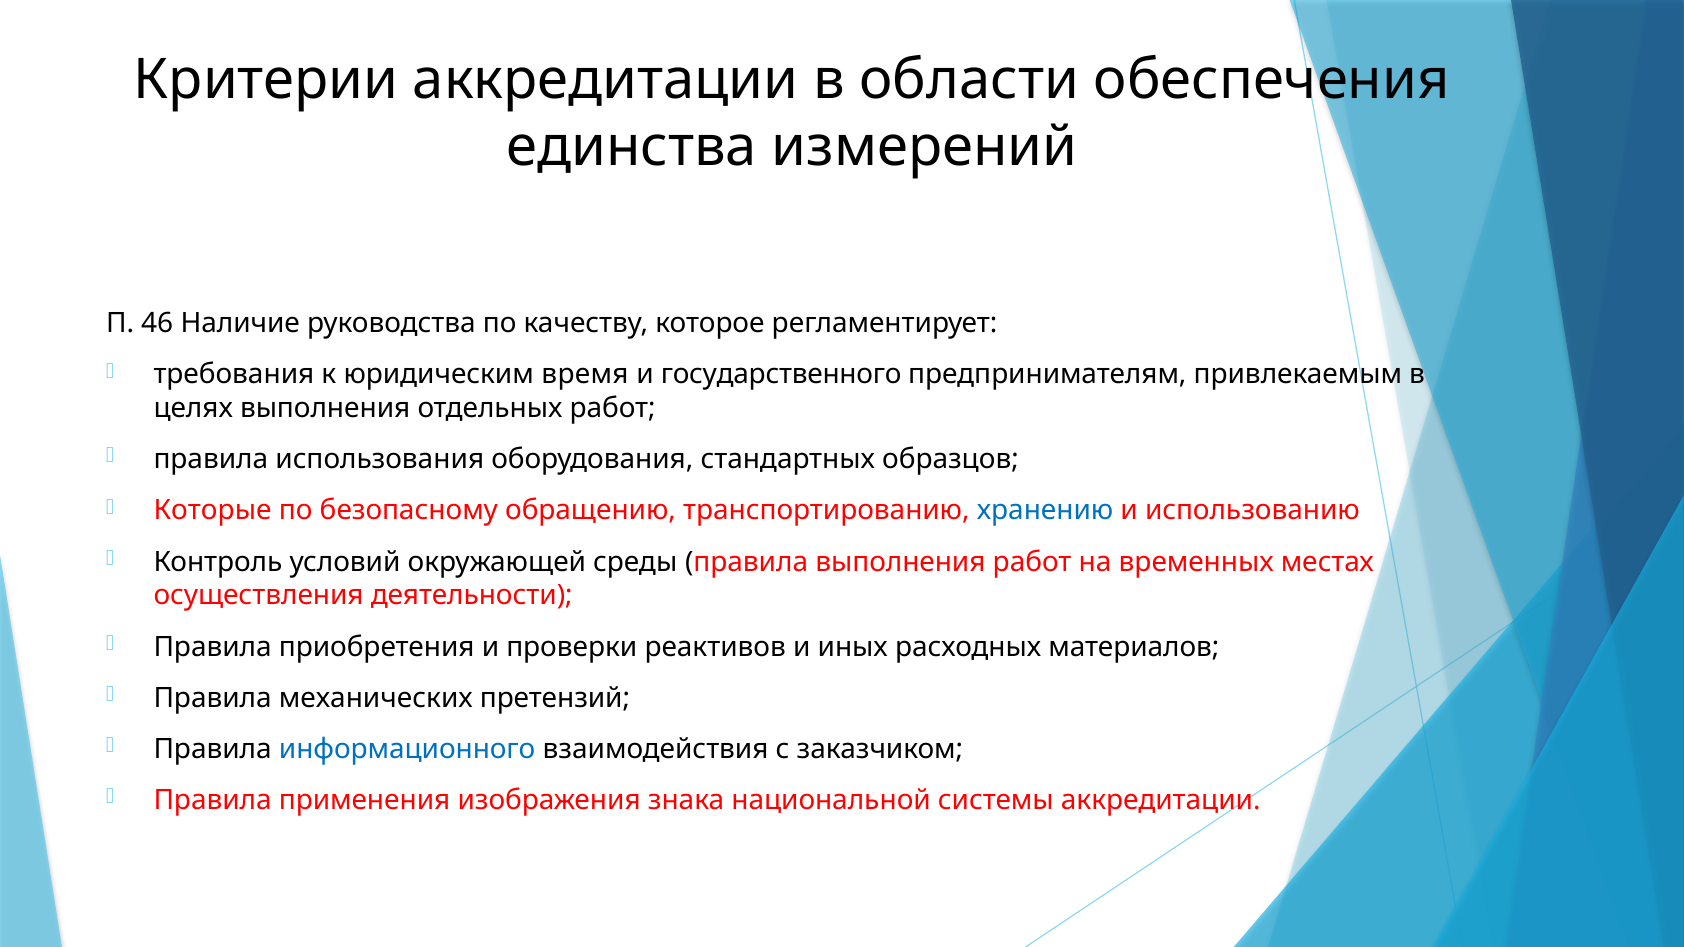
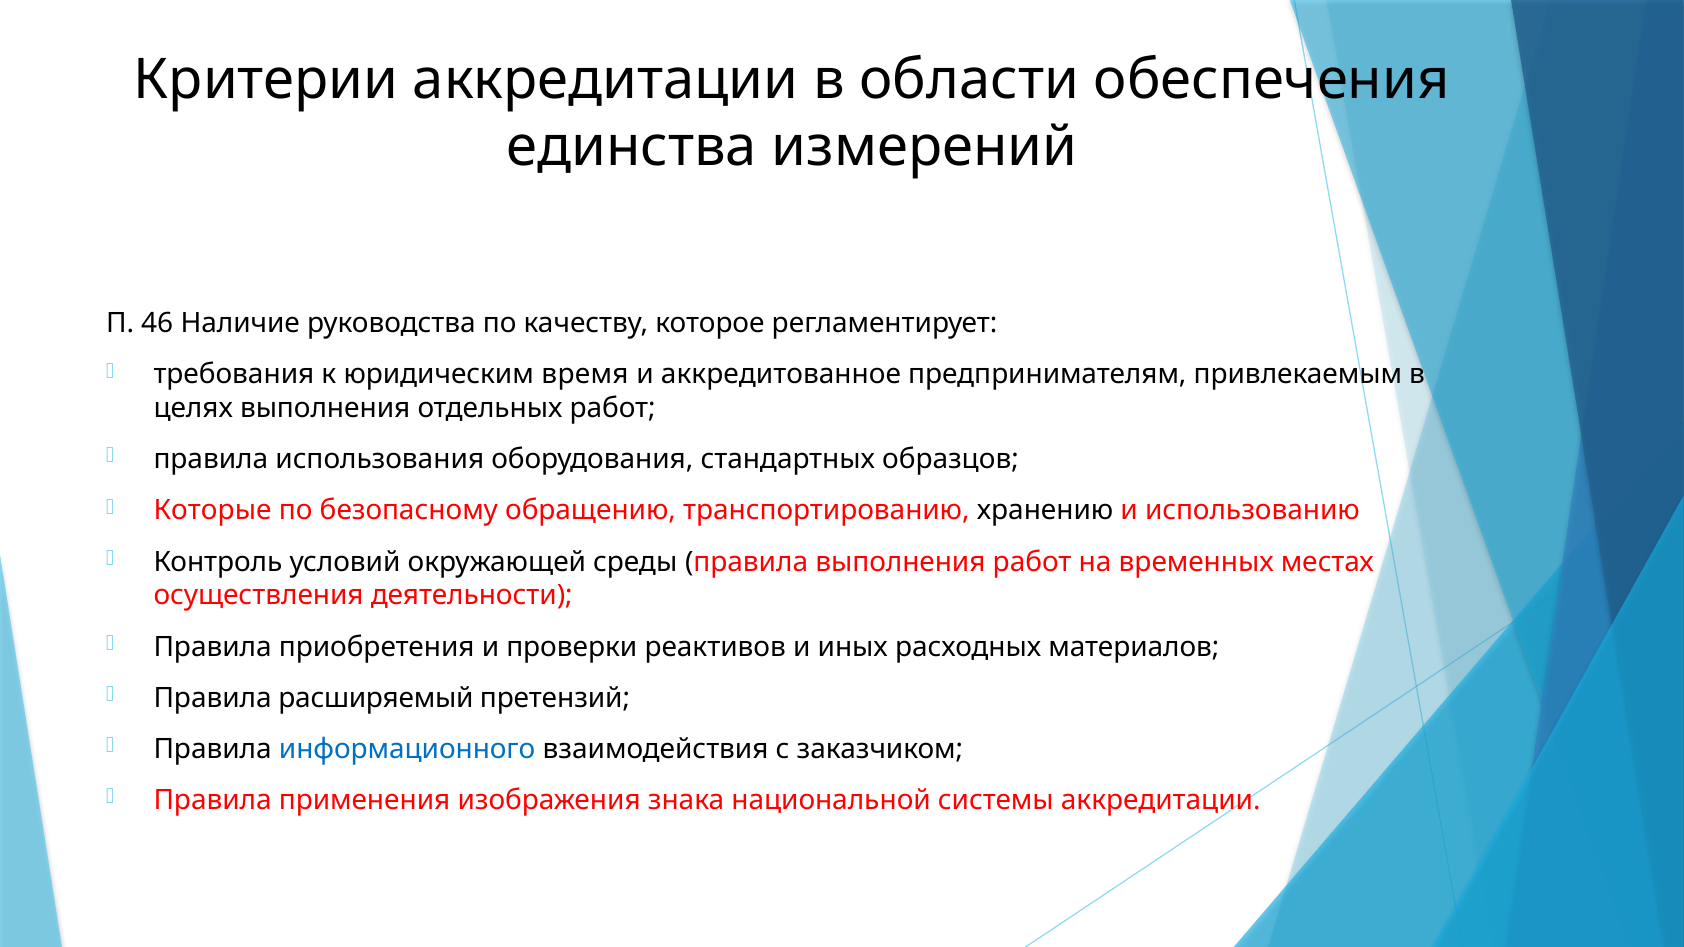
государственного: государственного -> аккредитованное
хранению colour: blue -> black
механических: механических -> расширяемый
